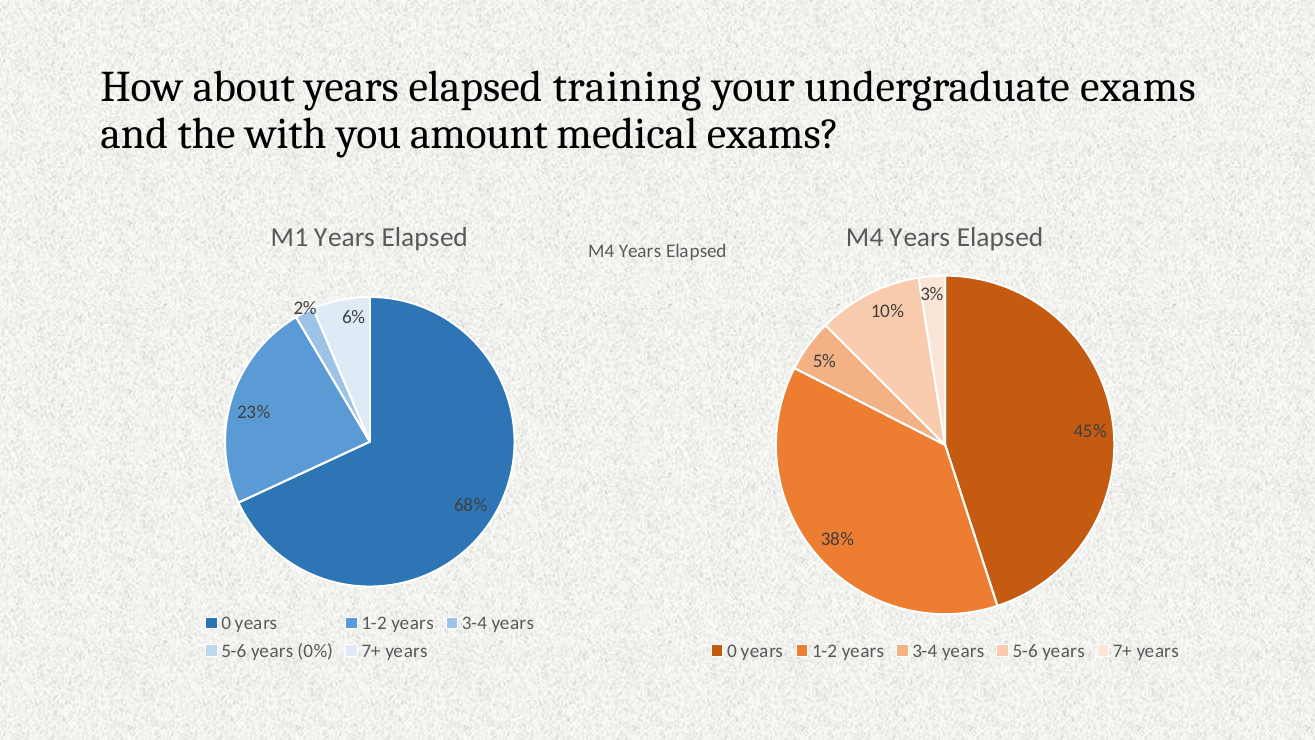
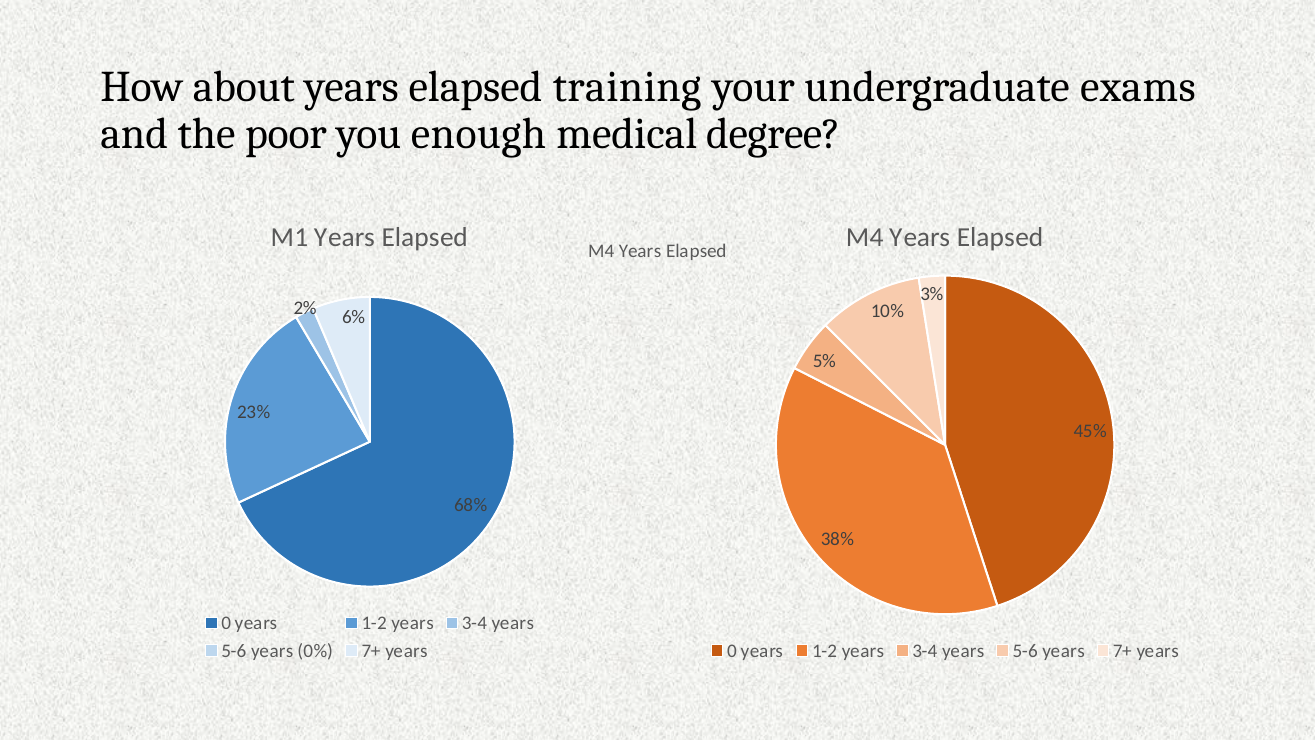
with: with -> poor
amount: amount -> enough
medical exams: exams -> degree
